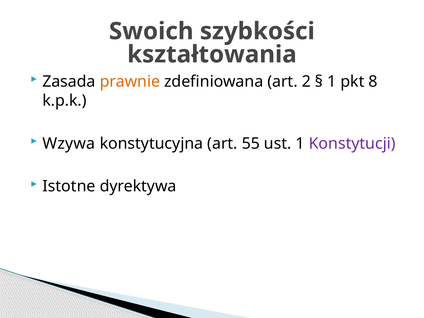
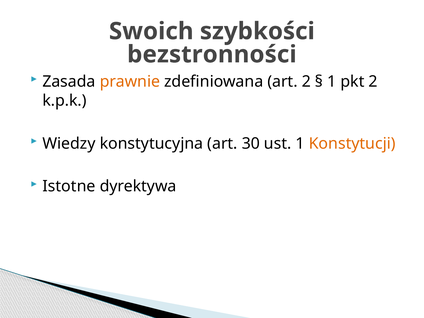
kształtowania: kształtowania -> bezstronności
pkt 8: 8 -> 2
Wzywa: Wzywa -> Wiedzy
55: 55 -> 30
Konstytucji colour: purple -> orange
